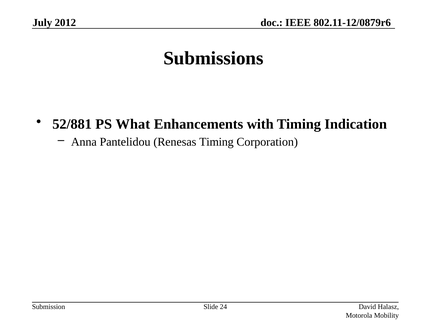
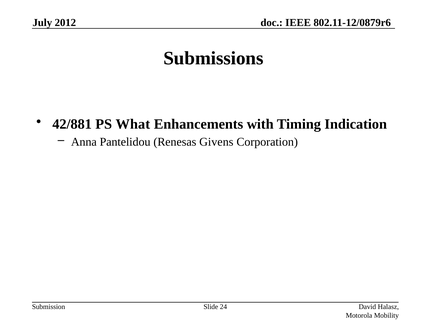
52/881: 52/881 -> 42/881
Renesas Timing: Timing -> Givens
